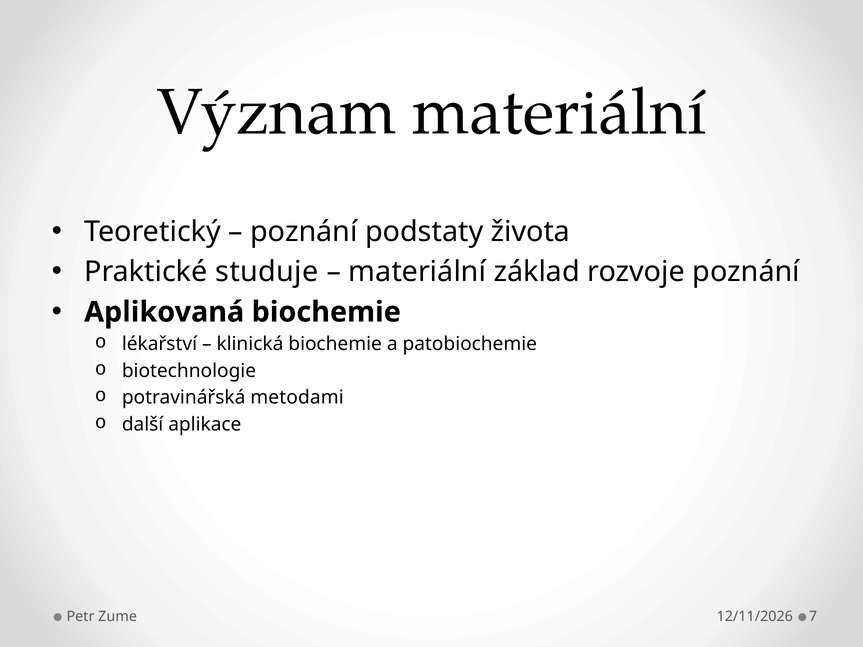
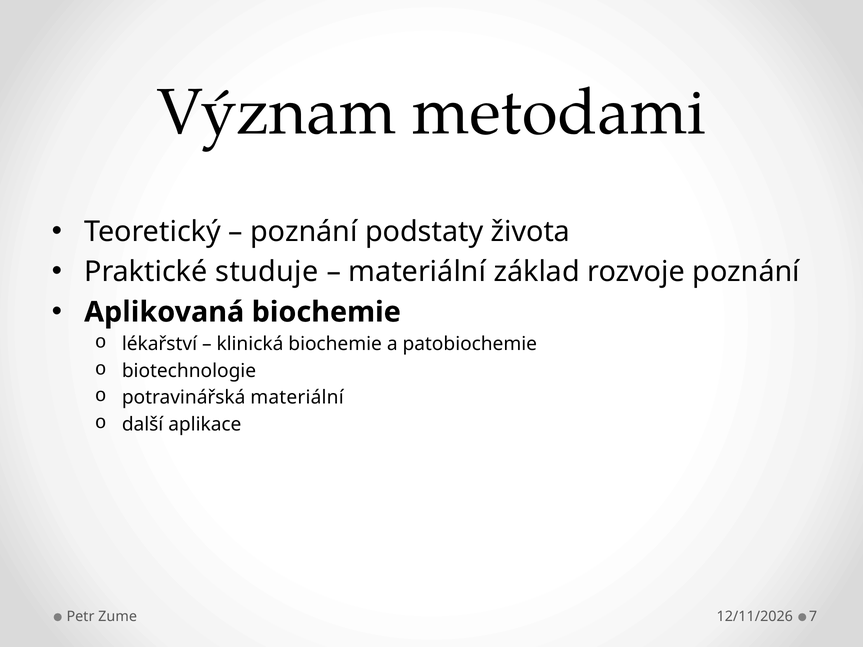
Význam materiální: materiální -> metodami
potravinářská metodami: metodami -> materiální
